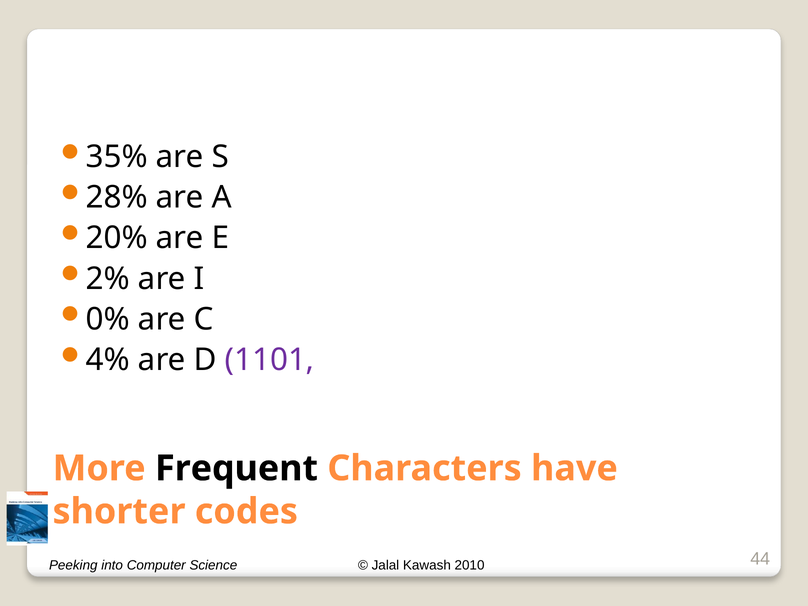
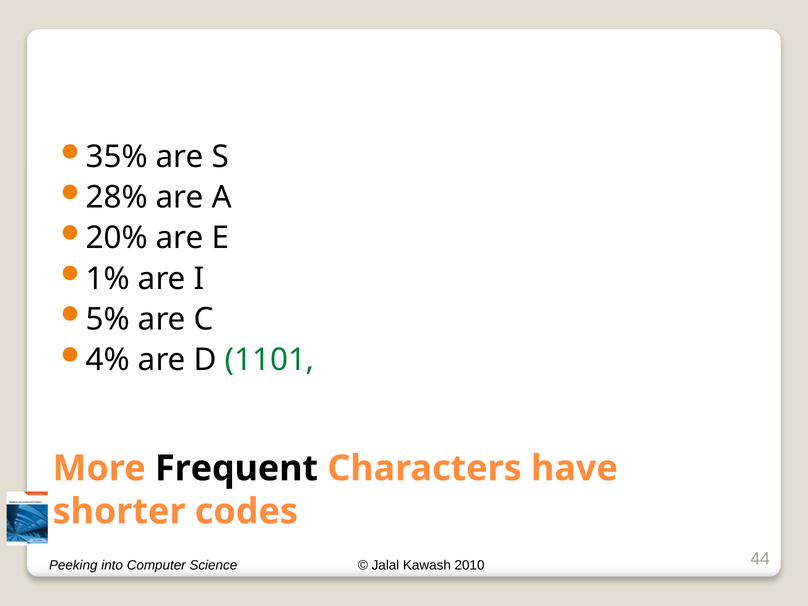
2%: 2% -> 1%
0%: 0% -> 5%
1101 colour: purple -> green
